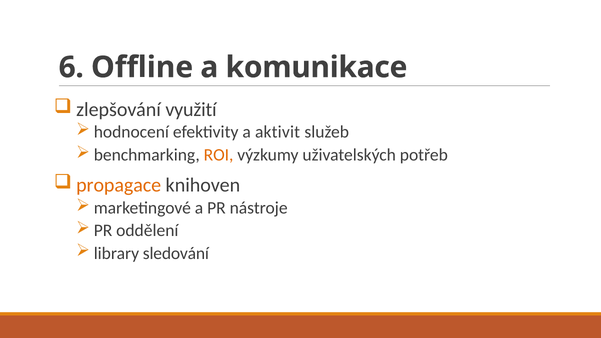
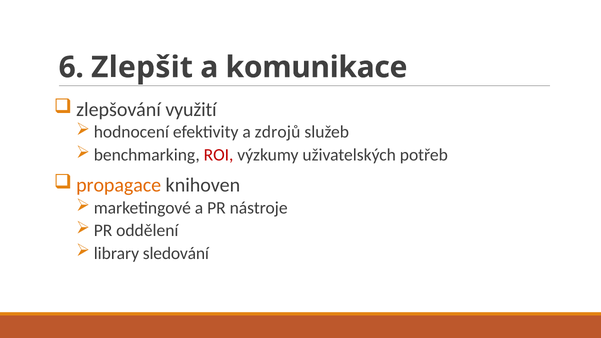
Offline: Offline -> Zlepšit
aktivit: aktivit -> zdrojů
ROI colour: orange -> red
